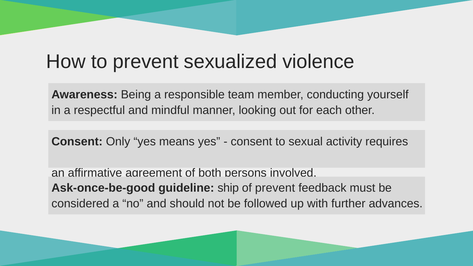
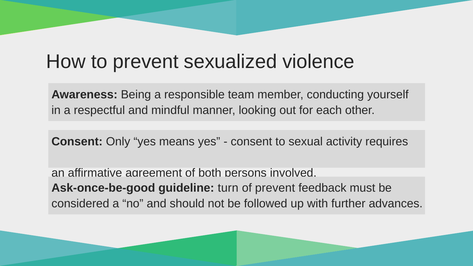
ship: ship -> turn
